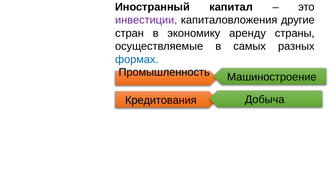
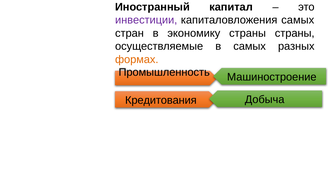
капиталовложения другие: другие -> самых
экономику аренду: аренду -> страны
формах colour: blue -> orange
